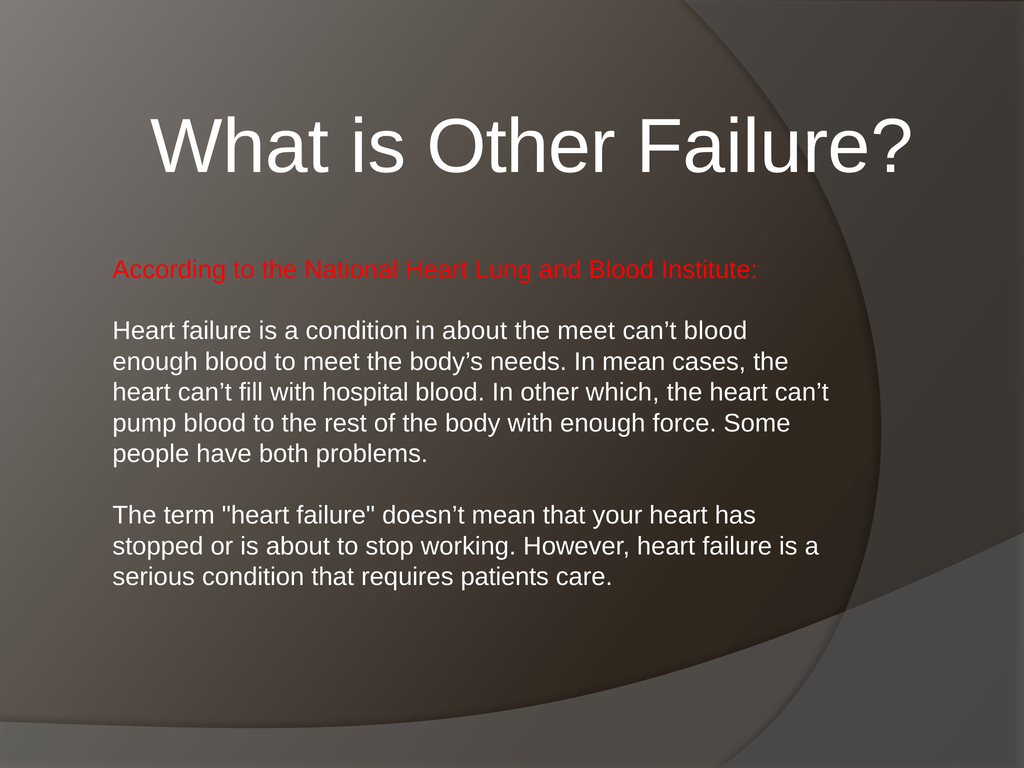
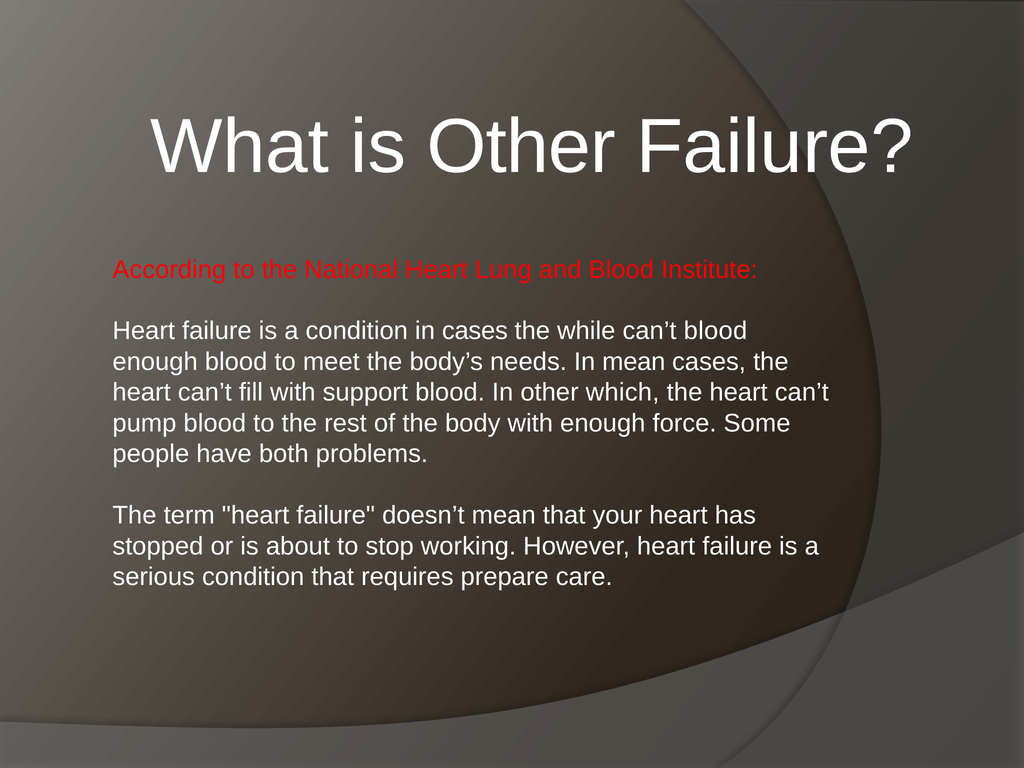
in about: about -> cases
the meet: meet -> while
hospital: hospital -> support
patients: patients -> prepare
